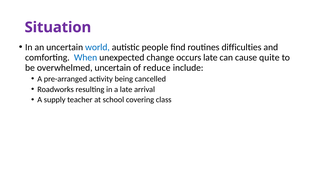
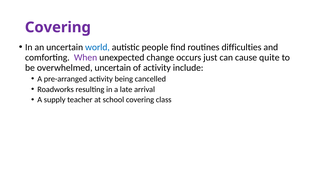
Situation at (58, 27): Situation -> Covering
When colour: blue -> purple
occurs late: late -> just
of reduce: reduce -> activity
